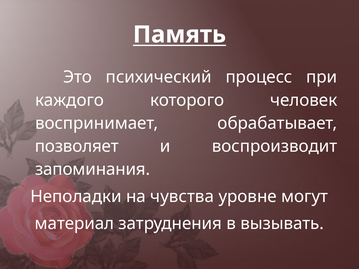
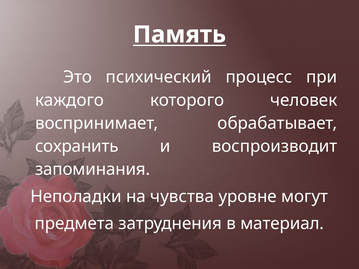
позволяет: позволяет -> сохранить
материал: материал -> предмета
вызывать: вызывать -> материал
